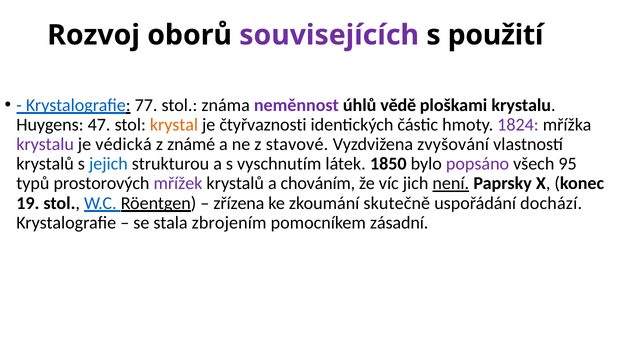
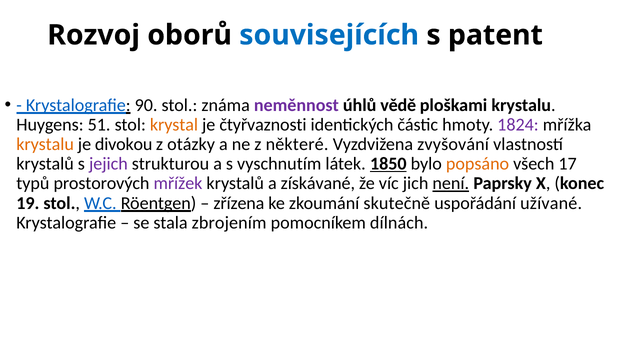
souvisejících colour: purple -> blue
použití: použití -> patent
77: 77 -> 90
47: 47 -> 51
krystalu at (45, 144) colour: purple -> orange
védická: védická -> divokou
známé: známé -> otázky
stavové: stavové -> některé
jejich colour: blue -> purple
1850 underline: none -> present
popsáno colour: purple -> orange
95: 95 -> 17
chováním: chováním -> získávané
dochází: dochází -> užívané
zásadní: zásadní -> dílnách
